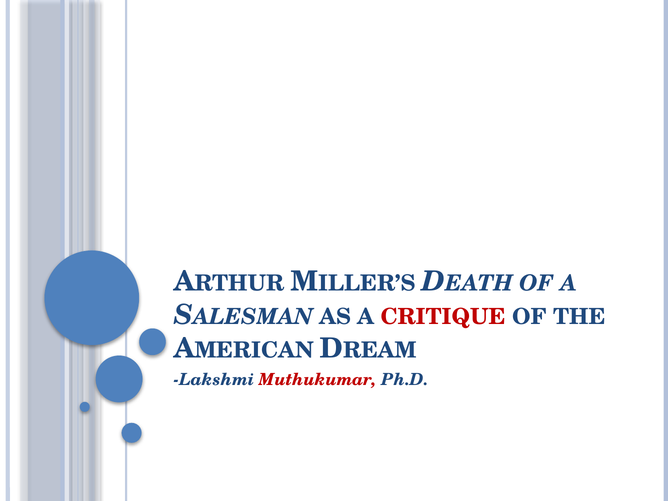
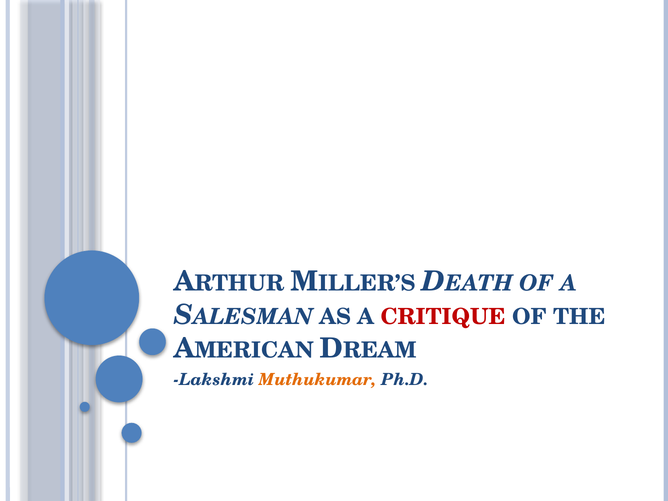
Muthukumar colour: red -> orange
